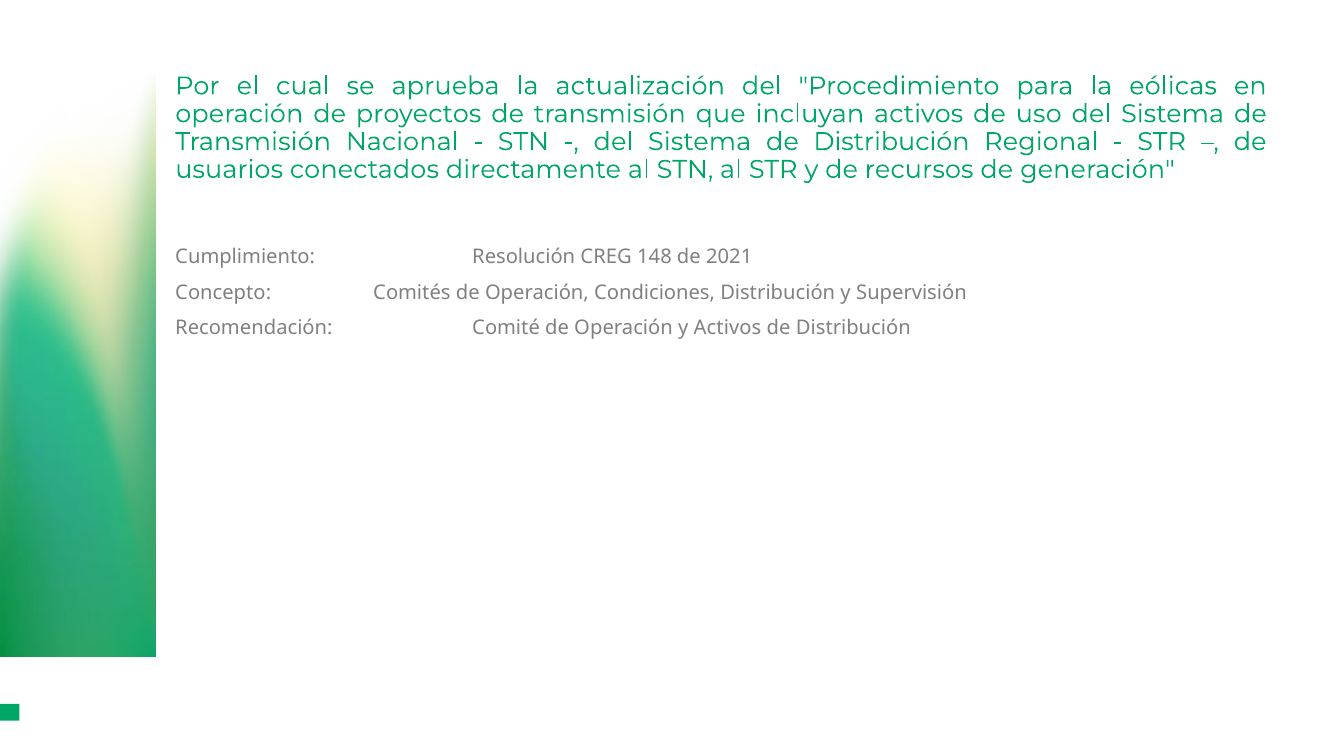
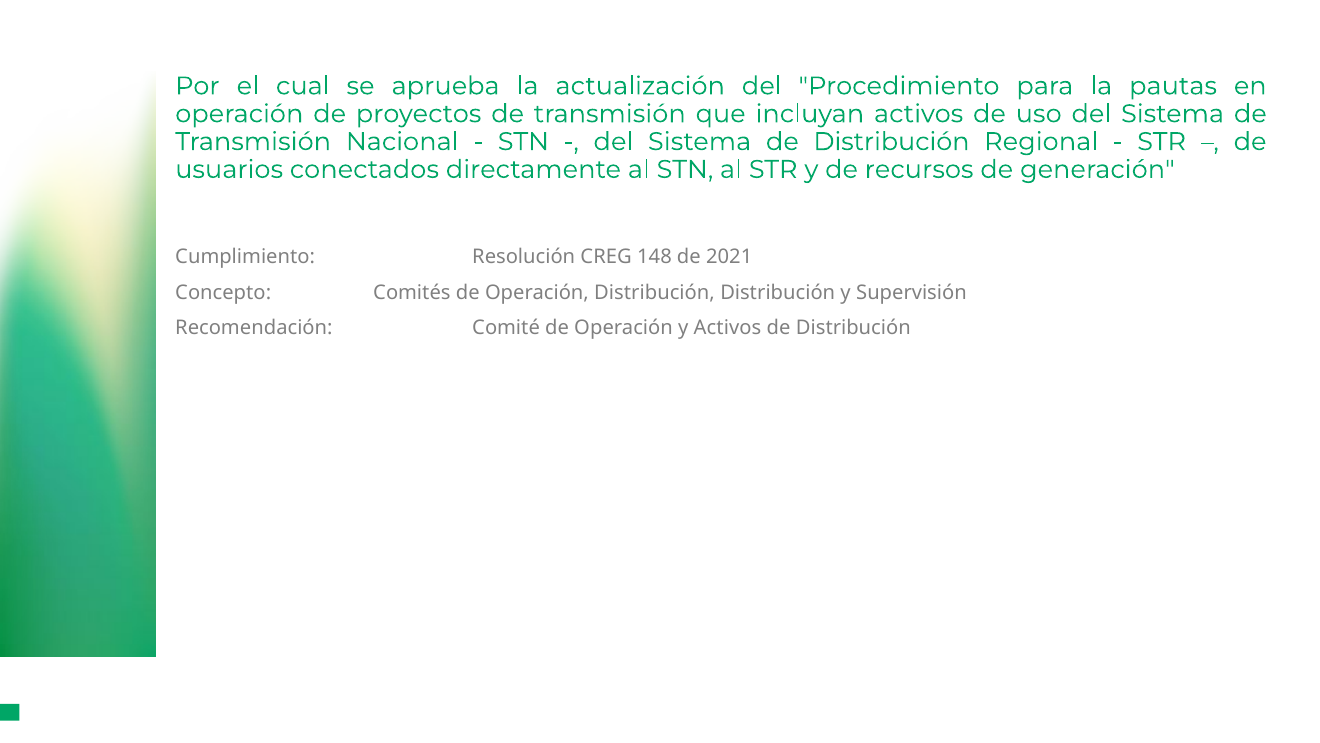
eólicas: eólicas -> pautas
Operación Condiciones: Condiciones -> Distribución
